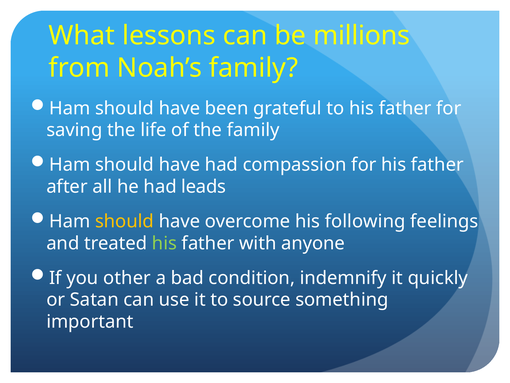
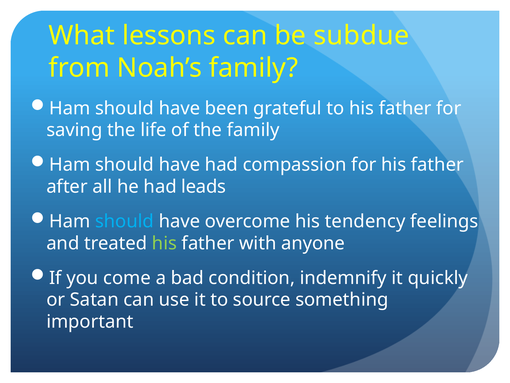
millions: millions -> subdue
should at (124, 221) colour: yellow -> light blue
following: following -> tendency
other: other -> come
